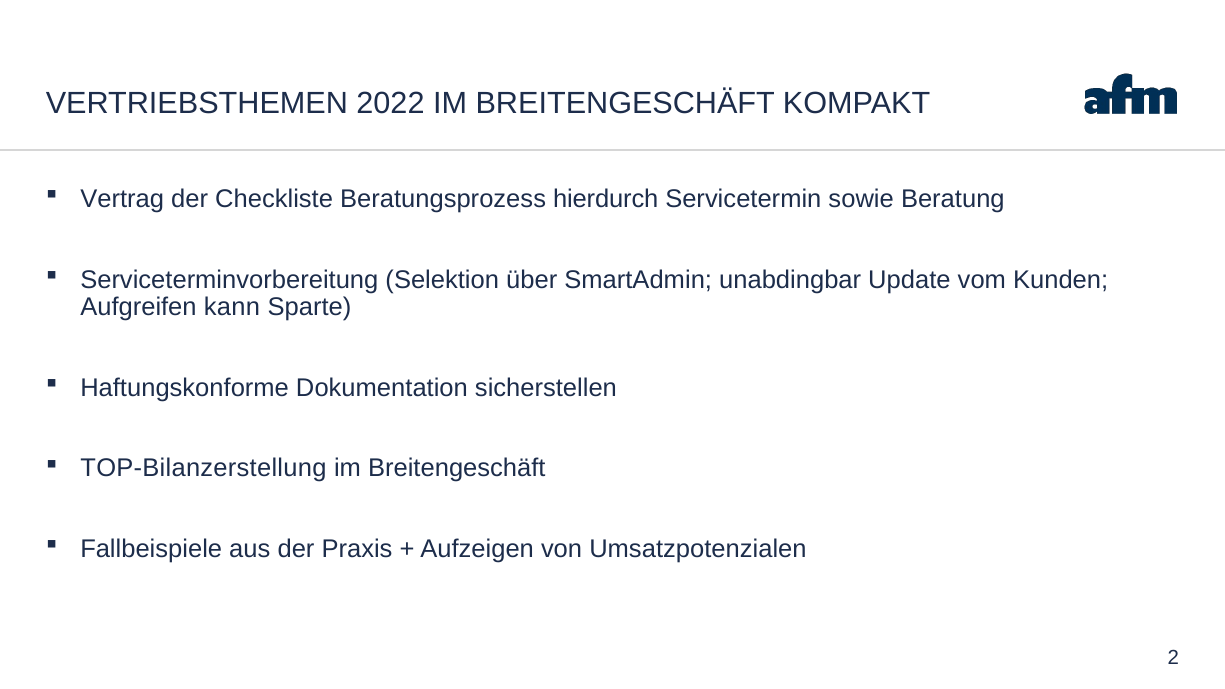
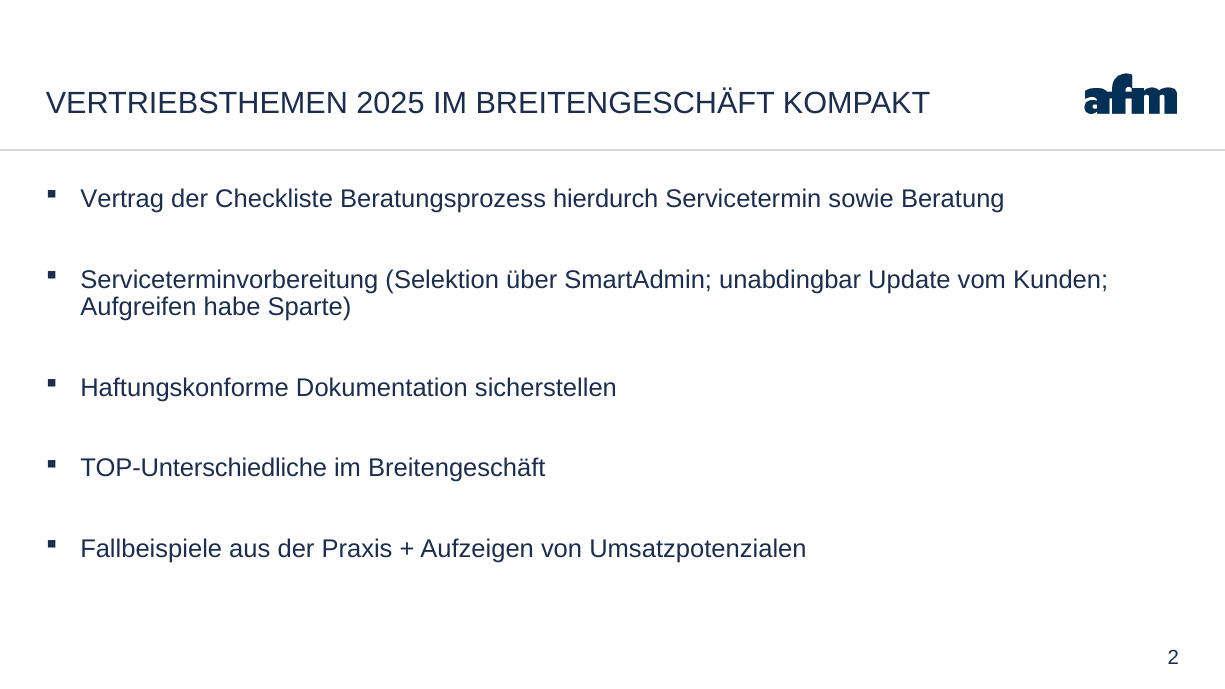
2022: 2022 -> 2025
kann: kann -> habe
TOP-Bilanzerstellung: TOP-Bilanzerstellung -> TOP-Unterschiedliche
